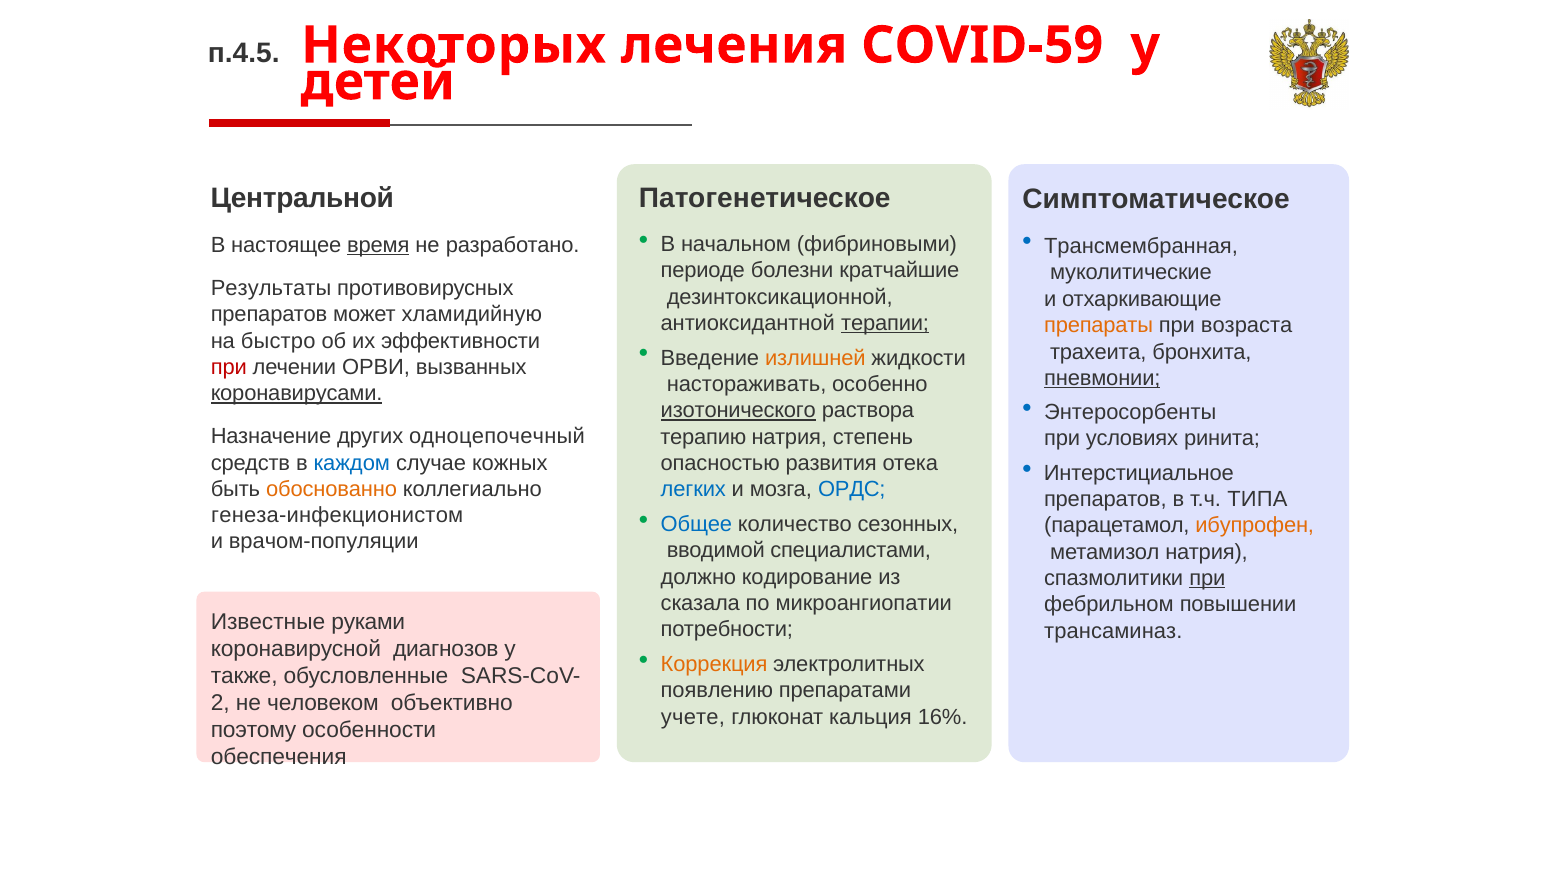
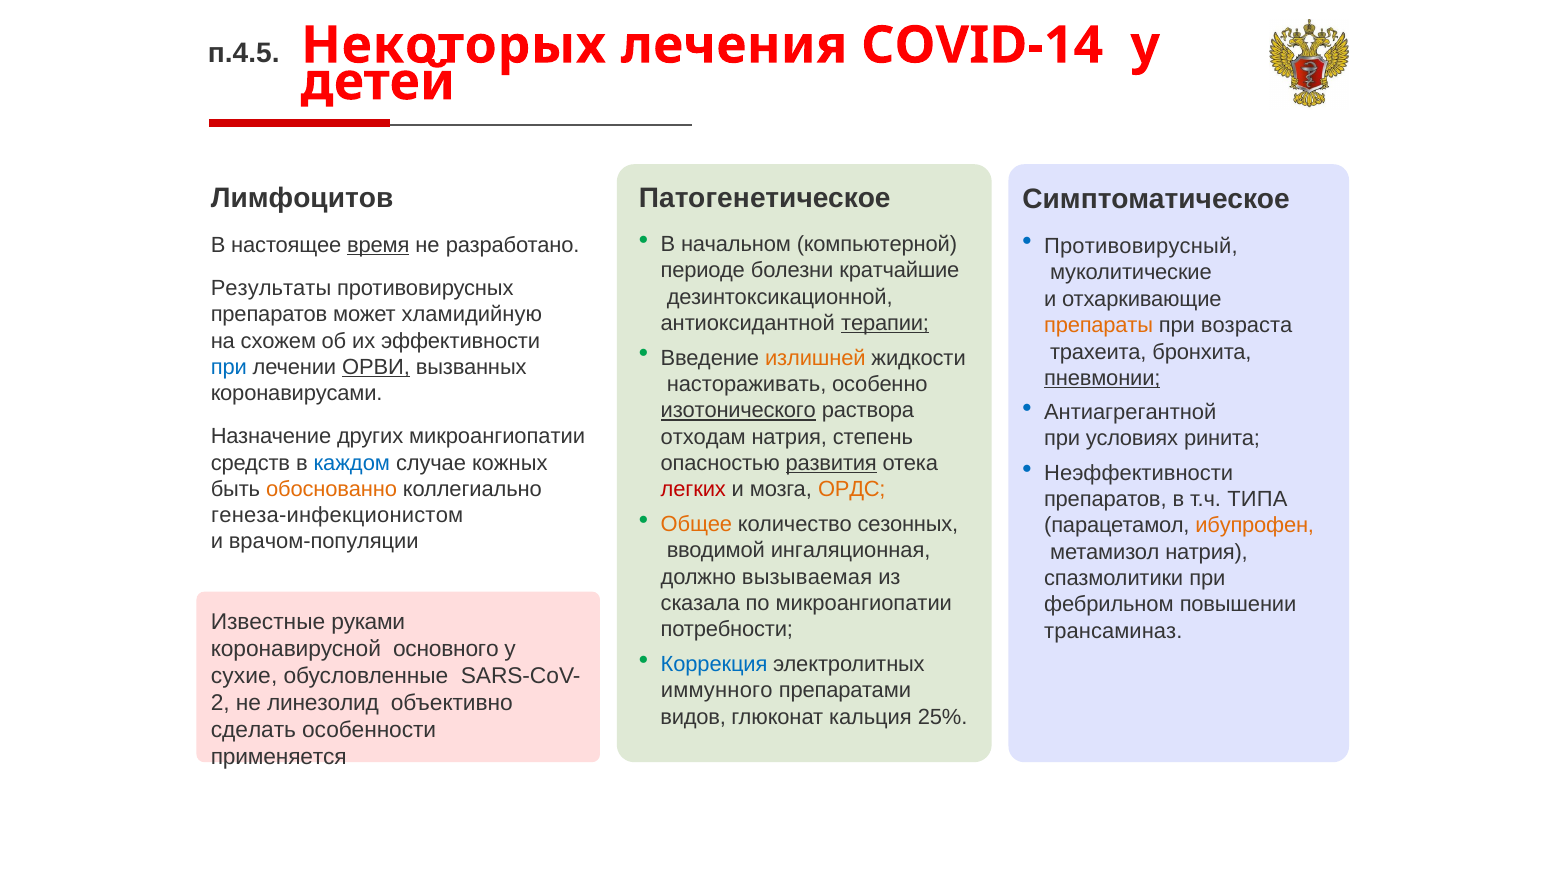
COVID-59: COVID-59 -> COVID-14
Центральной: Центральной -> Лимфоцитов
фибриновыми: фибриновыми -> компьютерной
Трансмембранная: Трансмембранная -> Противовирусный
быстро: быстро -> схожем
при at (229, 367) colour: red -> blue
ОРВИ underline: none -> present
коронавирусами underline: present -> none
Энтеросорбенты: Энтеросорбенты -> Антиагрегантной
других одноцепочечный: одноцепочечный -> микроангиопатии
терапию: терапию -> отходам
развития underline: none -> present
Интерстициальное: Интерстициальное -> Неэффективности
легких colour: blue -> red
ОРДС colour: blue -> orange
Общее colour: blue -> orange
специалистами: специалистами -> ингаляционная
кодирование: кодирование -> вызываемая
при at (1207, 578) underline: present -> none
диагнозов: диагнозов -> основного
Коррекция colour: orange -> blue
также: также -> сухие
появлению: появлению -> иммунного
человеком: человеком -> линезолид
учете: учете -> видов
16%: 16% -> 25%
поэтому: поэтому -> сделать
обеспечения: обеспечения -> применяется
